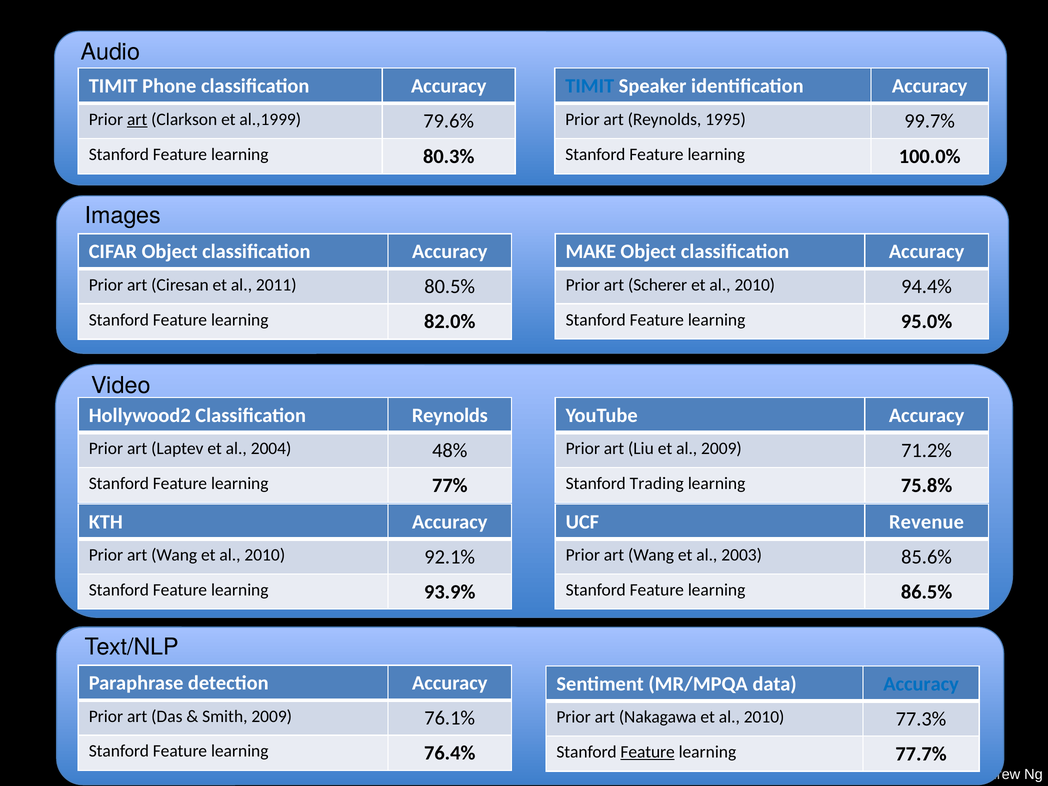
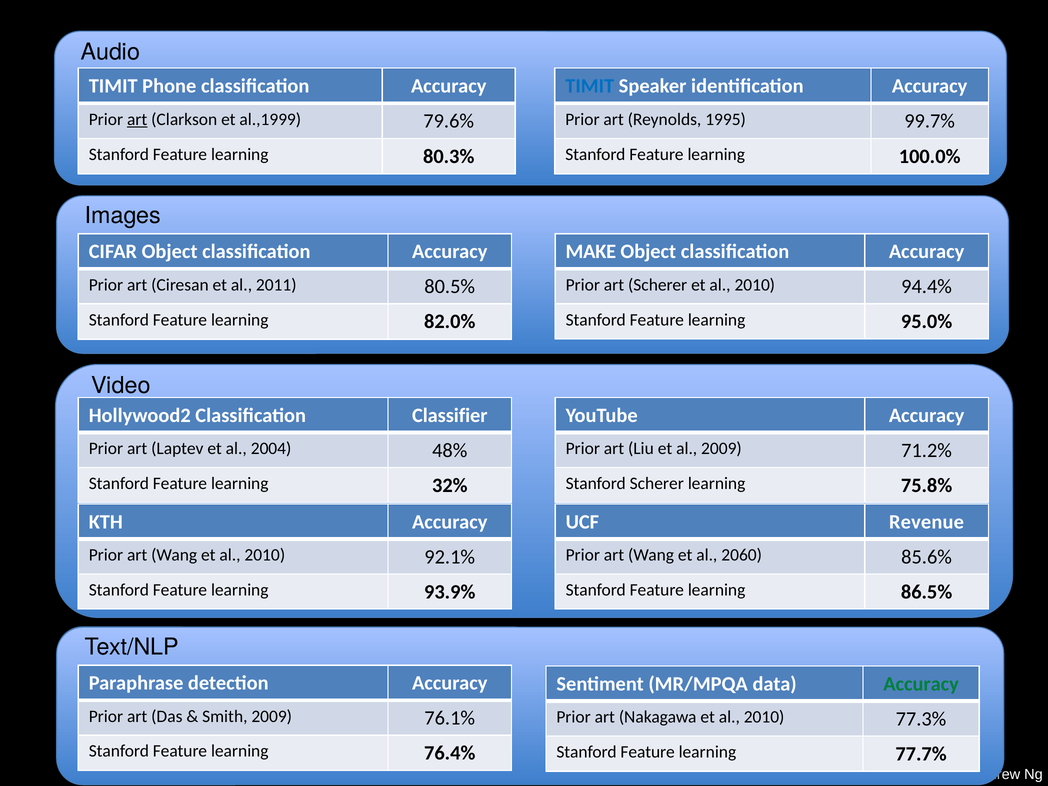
Classification Reynolds: Reynolds -> Classifier
77%: 77% -> 32%
Stanford Trading: Trading -> Scherer
2003: 2003 -> 2060
Accuracy at (921, 684) colour: blue -> green
Feature at (648, 752) underline: present -> none
